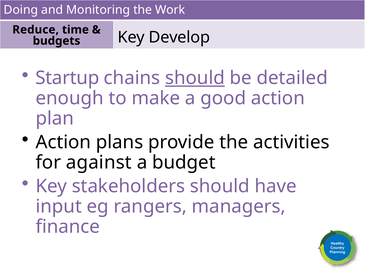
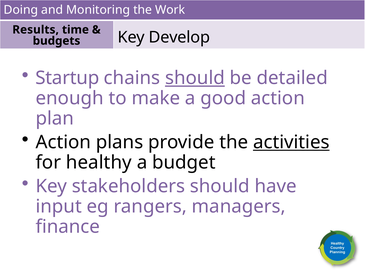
Reduce: Reduce -> Results
activities underline: none -> present
against: against -> healthy
